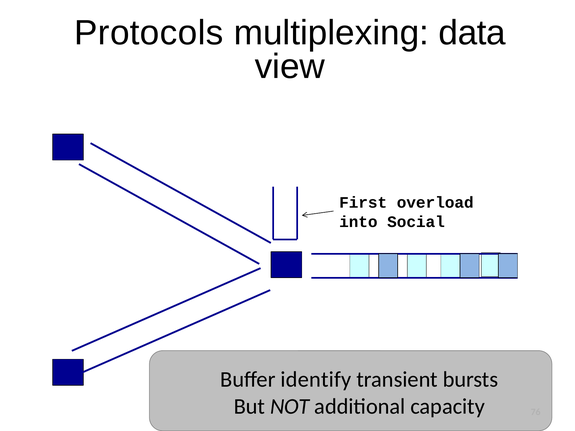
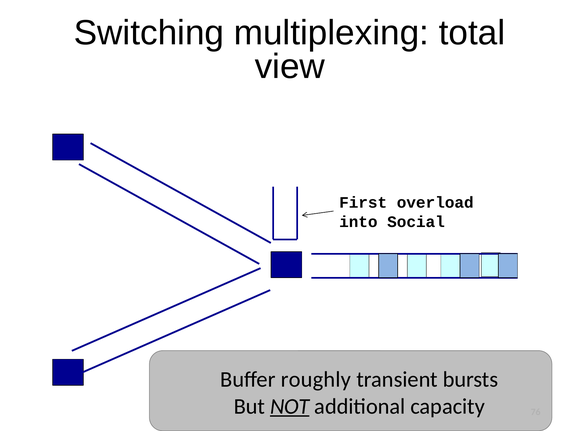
Protocols: Protocols -> Switching
data: data -> total
identify: identify -> roughly
NOT at (290, 407) underline: none -> present
